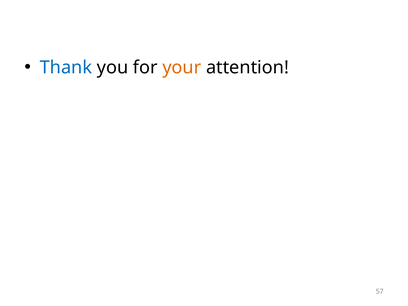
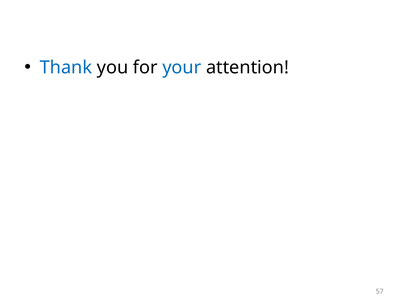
your colour: orange -> blue
